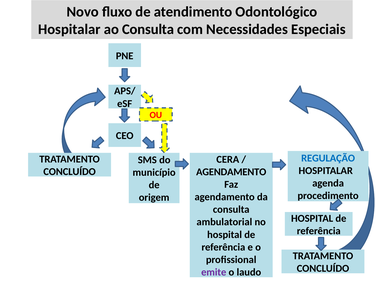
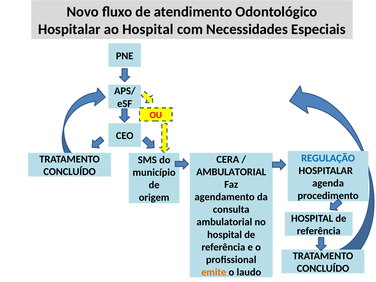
ao Consulta: Consulta -> Hospital
AGENDAMENTO at (231, 172): AGENDAMENTO -> AMBULATORIAL
emite colour: purple -> orange
